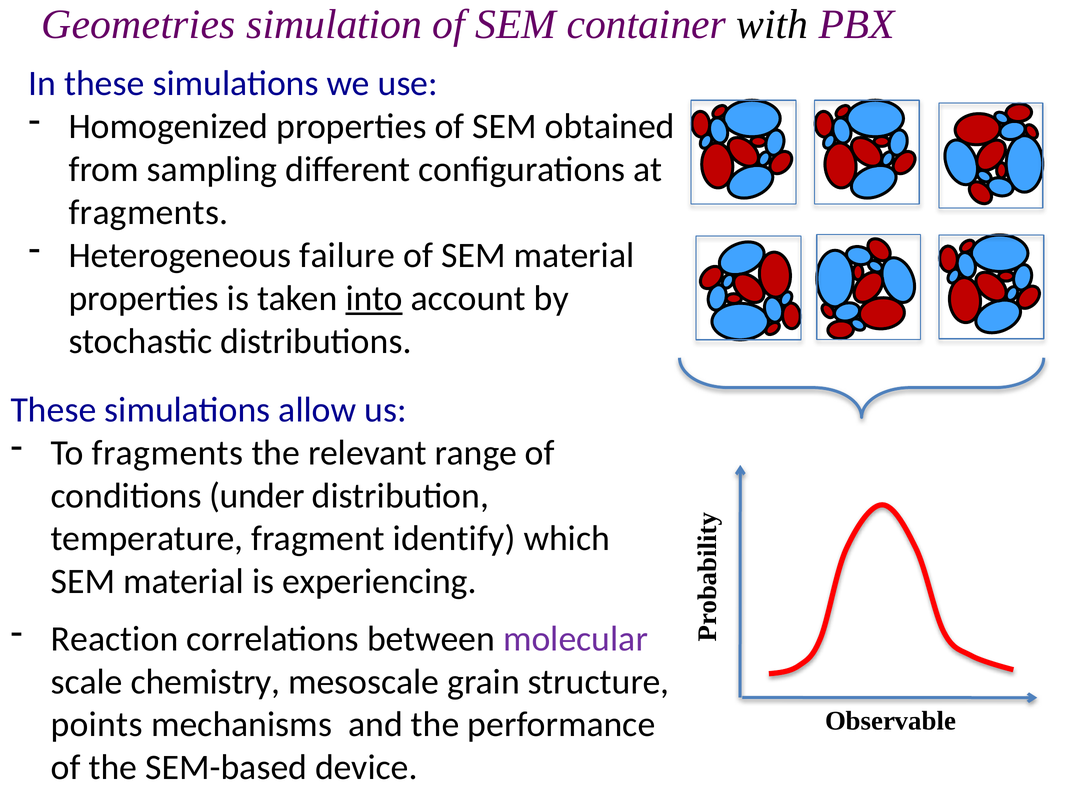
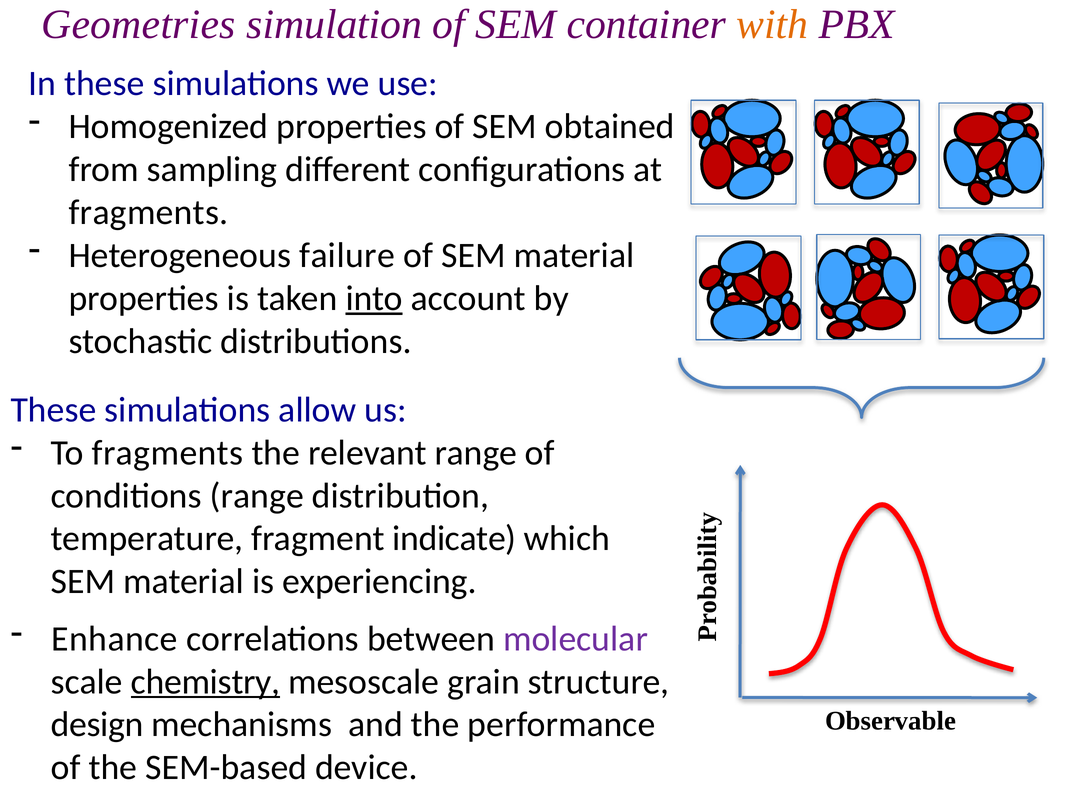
with colour: black -> orange
conditions under: under -> range
identify: identify -> indicate
Reaction: Reaction -> Enhance
chemistry underline: none -> present
points: points -> design
